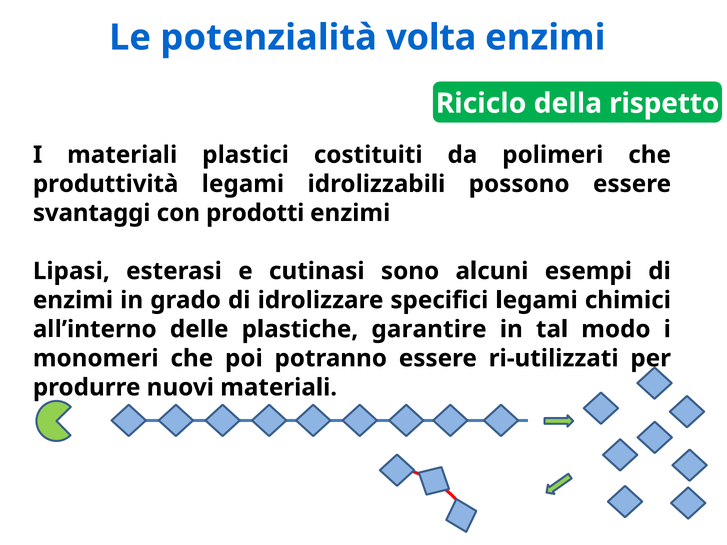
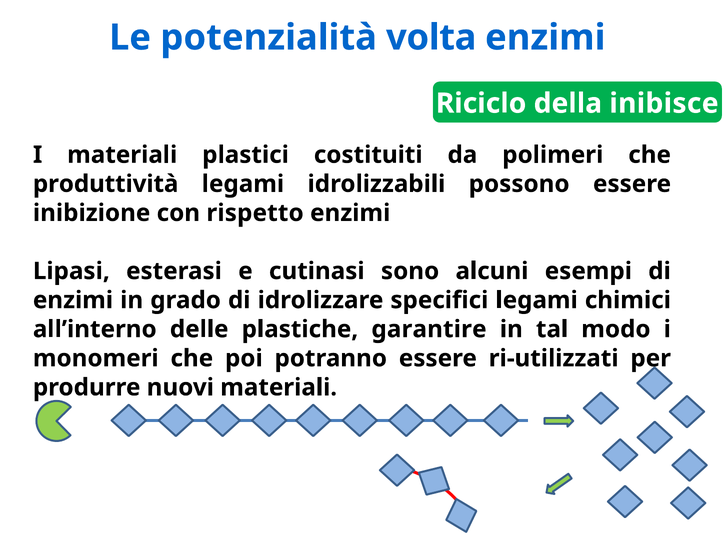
rispetto: rispetto -> inibisce
svantaggi: svantaggi -> inibizione
prodotti: prodotti -> rispetto
